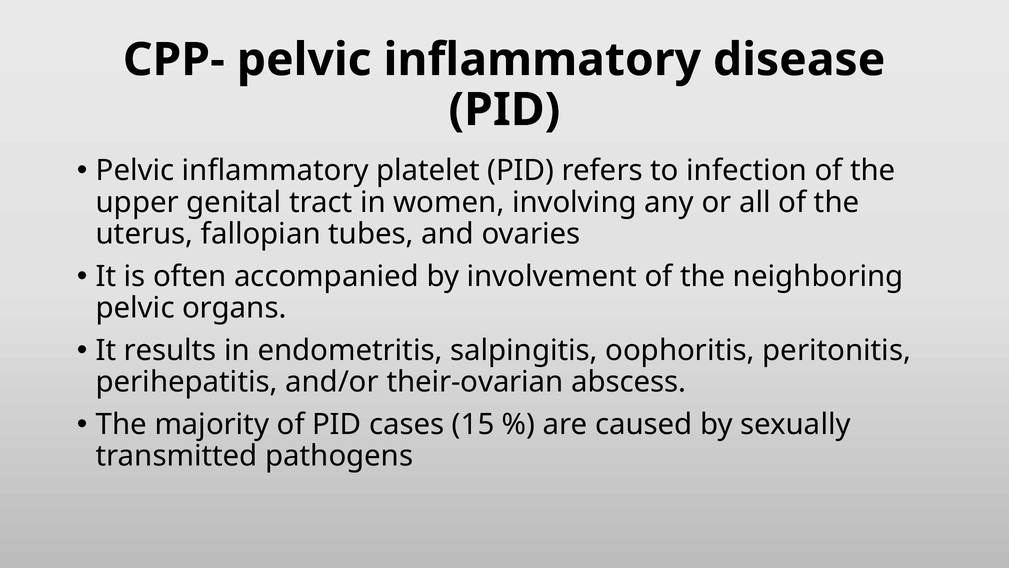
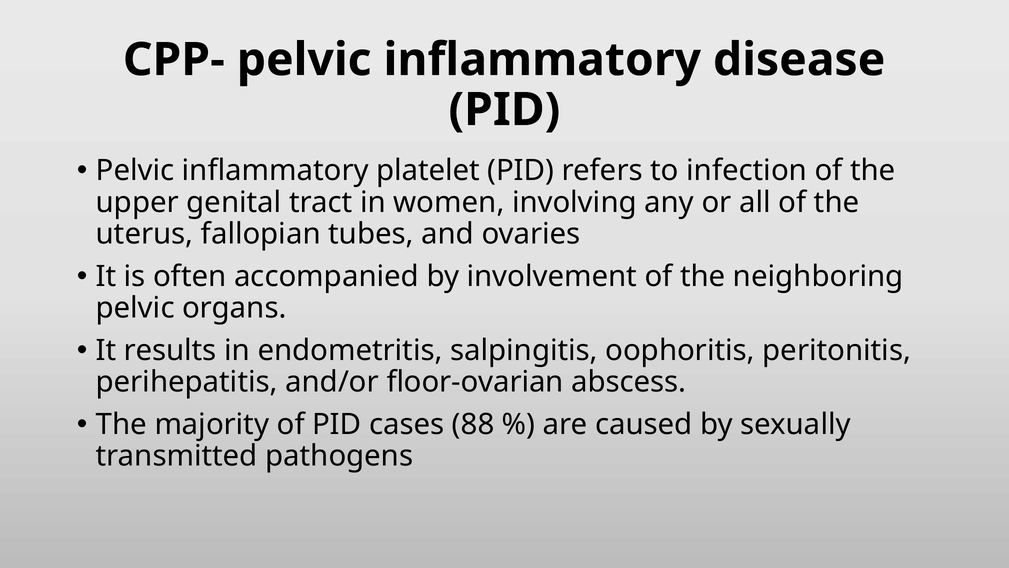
their-ovarian: their-ovarian -> floor-ovarian
15: 15 -> 88
